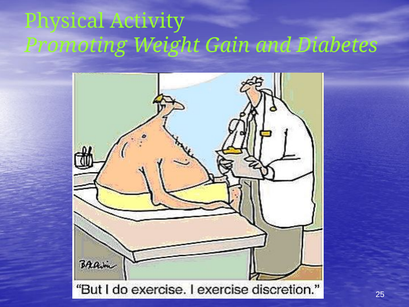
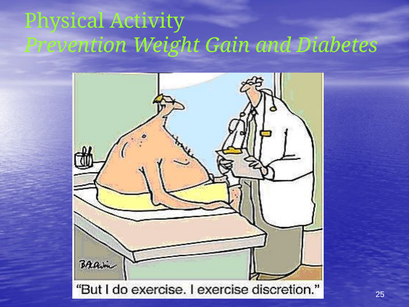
Promoting: Promoting -> Prevention
